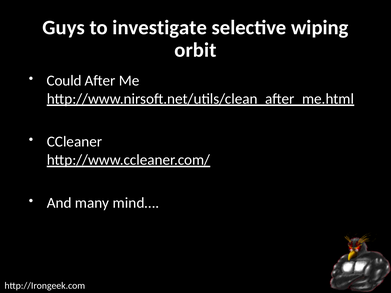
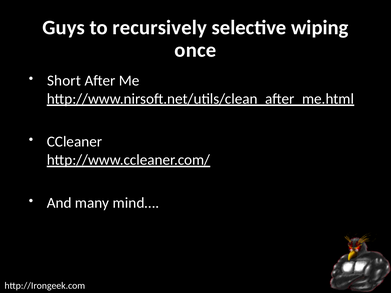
investigate: investigate -> recursively
orbit: orbit -> once
Could: Could -> Short
